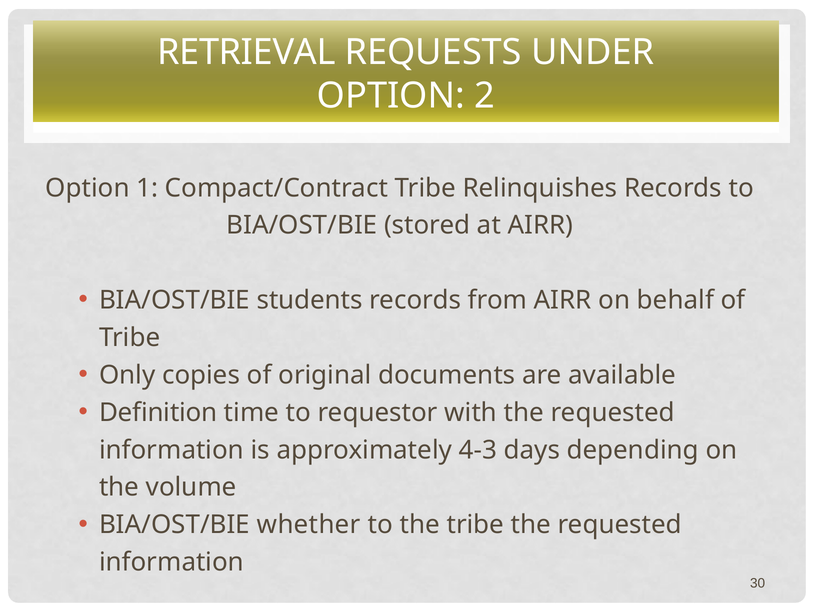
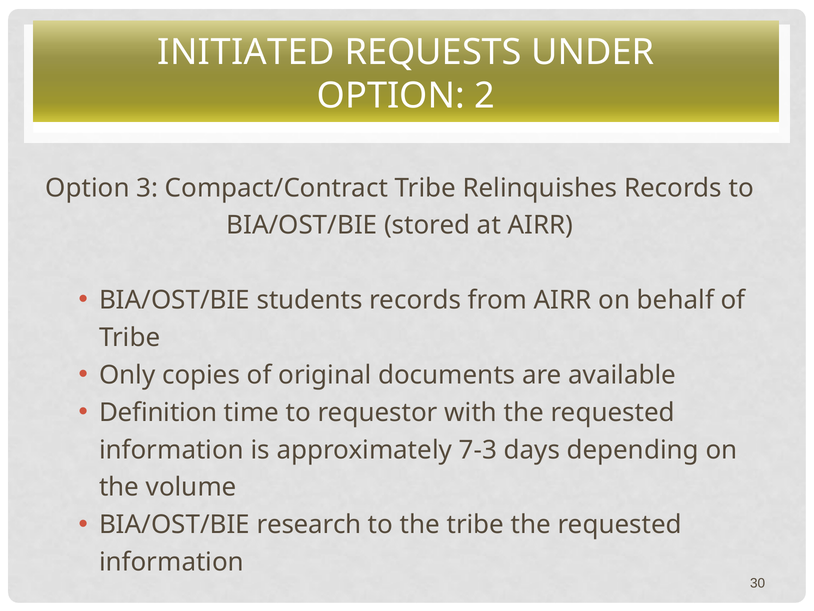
RETRIEVAL: RETRIEVAL -> INITIATED
1: 1 -> 3
4-3: 4-3 -> 7-3
whether: whether -> research
